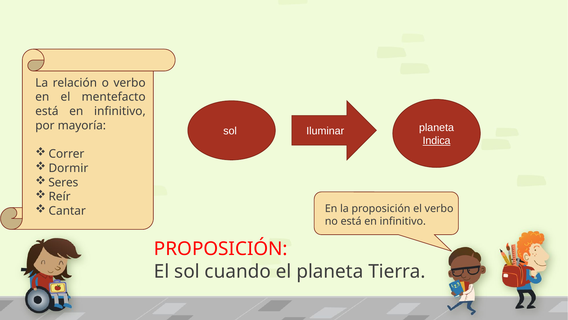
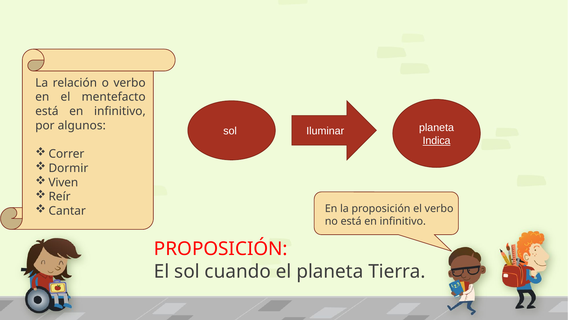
mayoría: mayoría -> algunos
Seres: Seres -> Viven
